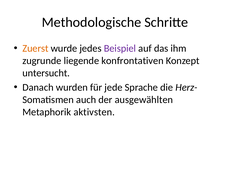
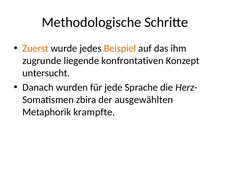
Beispiel colour: purple -> orange
auch: auch -> zbira
aktivsten: aktivsten -> krampfte
